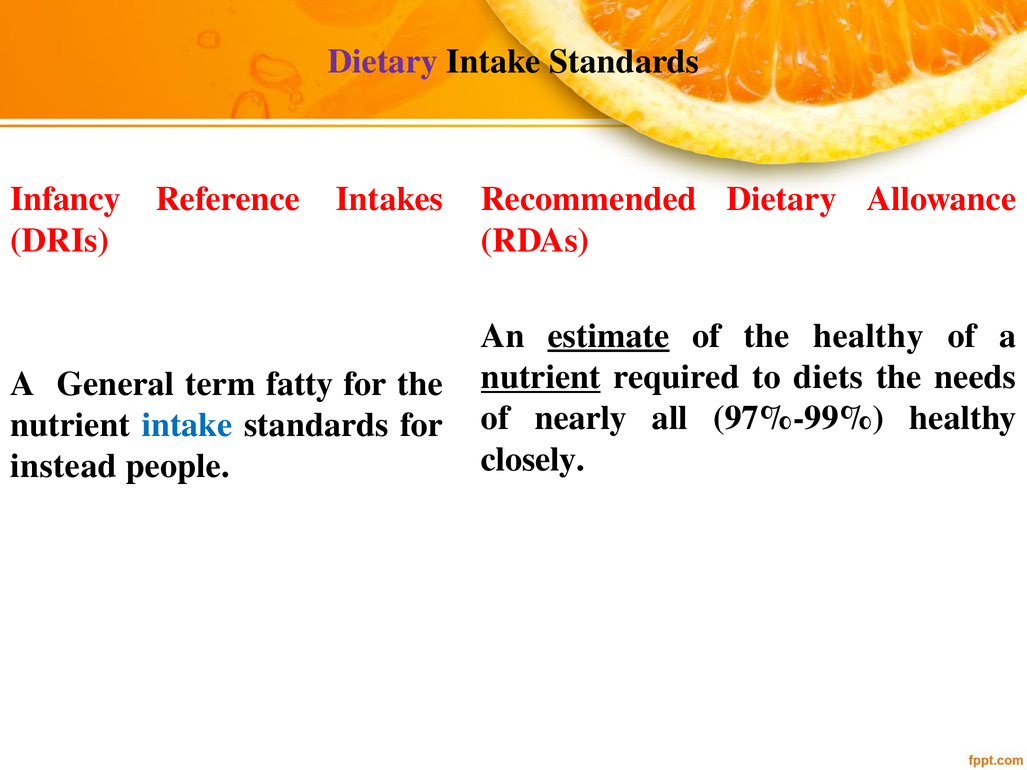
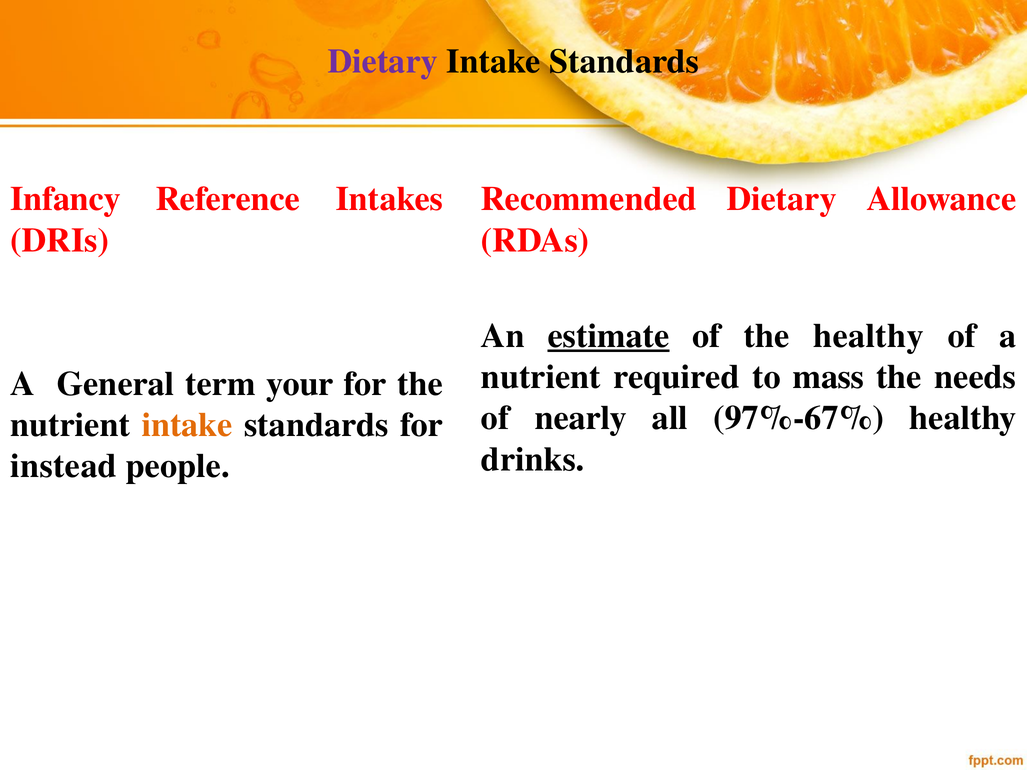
nutrient at (541, 377) underline: present -> none
diets: diets -> mass
fatty: fatty -> your
97%-99%: 97%-99% -> 97%-67%
intake at (187, 425) colour: blue -> orange
closely: closely -> drinks
